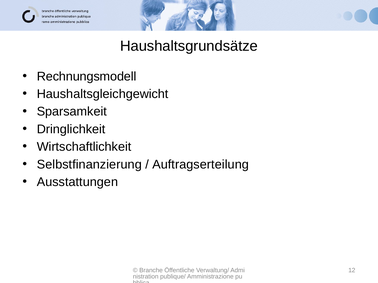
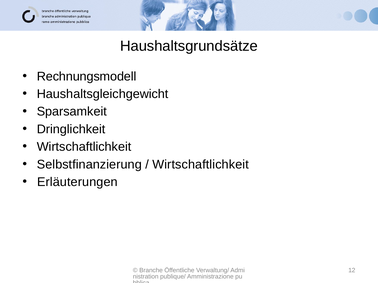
Auftragserteilung at (201, 165): Auftragserteilung -> Wirtschaftlichkeit
Ausstattungen: Ausstattungen -> Erläuterungen
